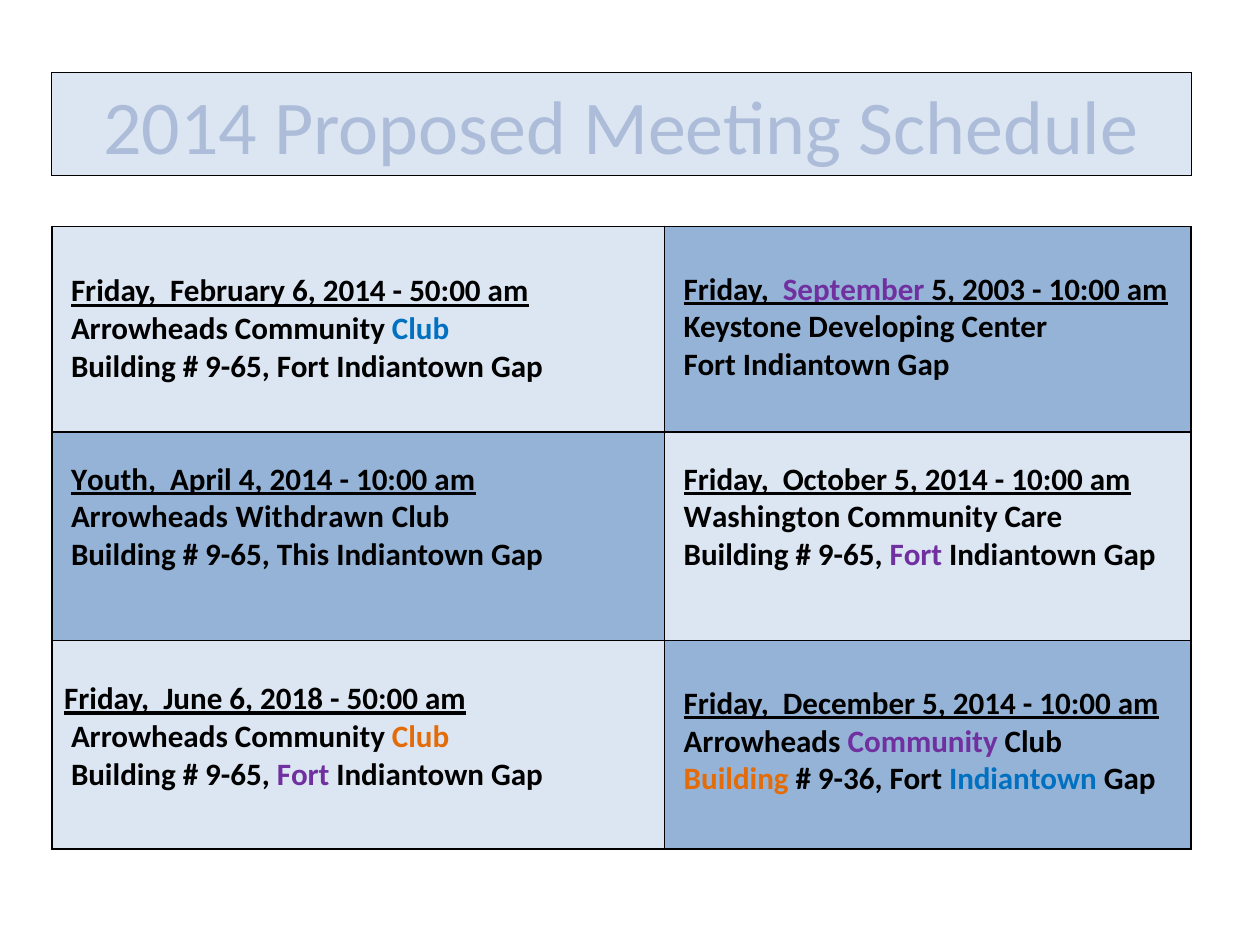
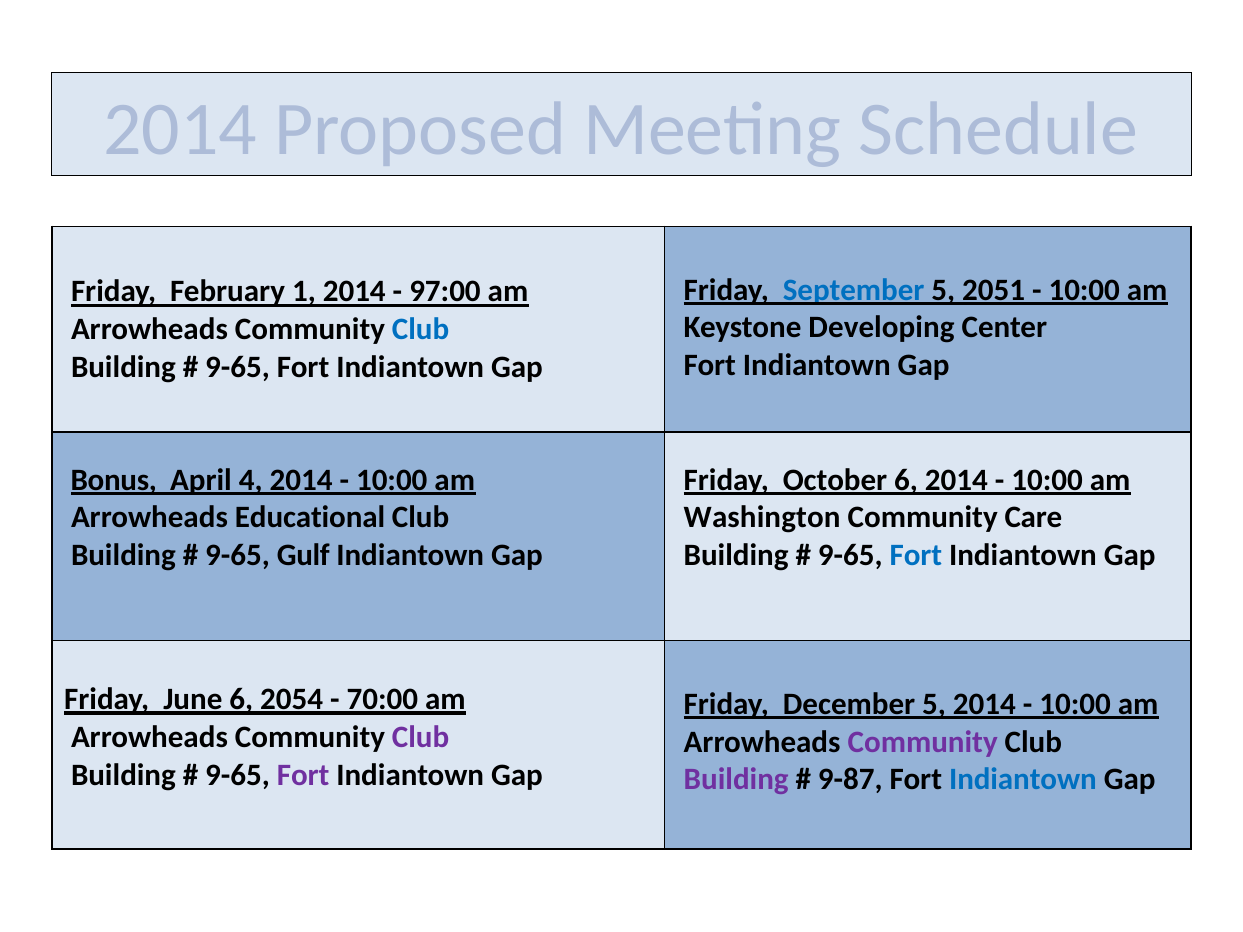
September colour: purple -> blue
2003: 2003 -> 2051
February 6: 6 -> 1
50:00 at (445, 292): 50:00 -> 97:00
Youth: Youth -> Bonus
October 5: 5 -> 6
Withdrawn: Withdrawn -> Educational
This: This -> Gulf
Fort at (916, 556) colour: purple -> blue
2018: 2018 -> 2054
50:00 at (382, 700): 50:00 -> 70:00
Club at (421, 738) colour: orange -> purple
Building at (736, 780) colour: orange -> purple
9-36: 9-36 -> 9-87
